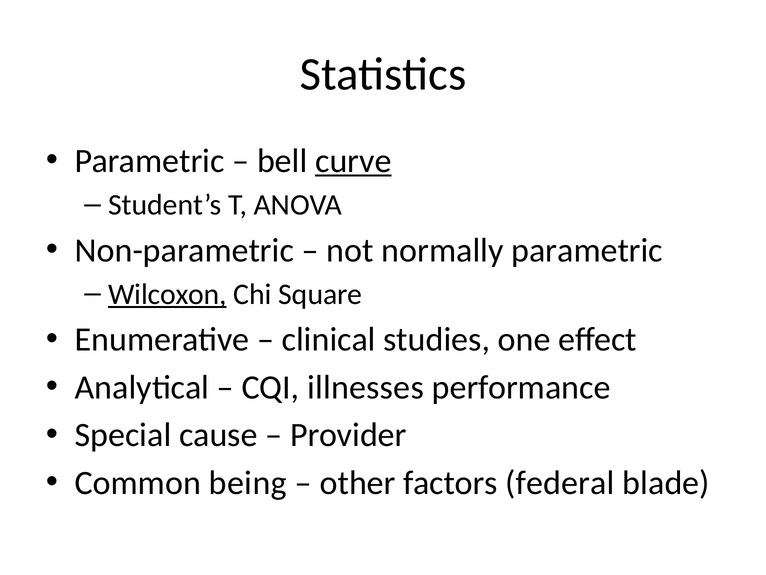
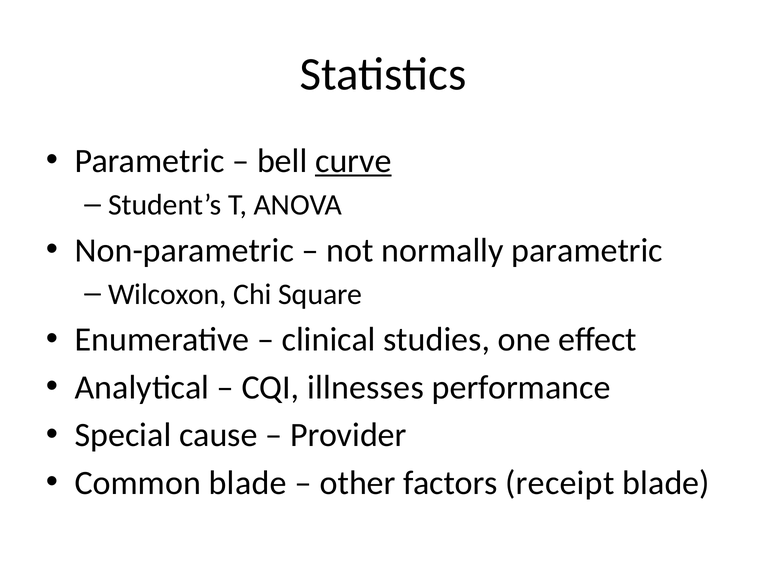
Wilcoxon underline: present -> none
Common being: being -> blade
federal: federal -> receipt
